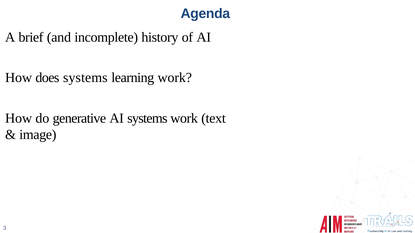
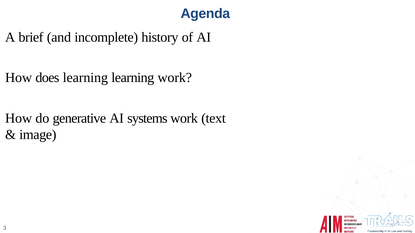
does systems: systems -> learning
